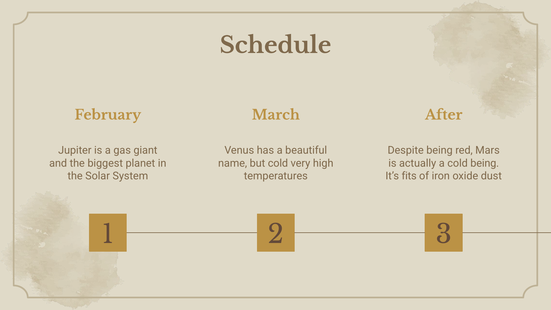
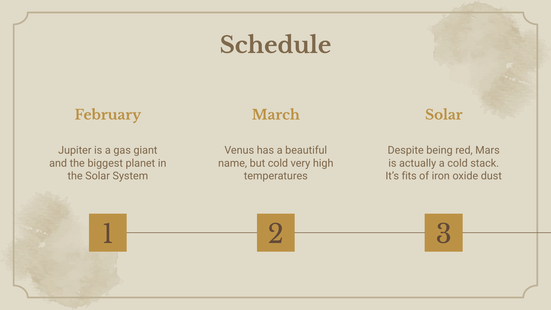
After at (444, 115): After -> Solar
cold being: being -> stack
